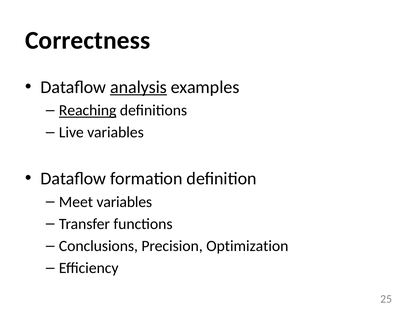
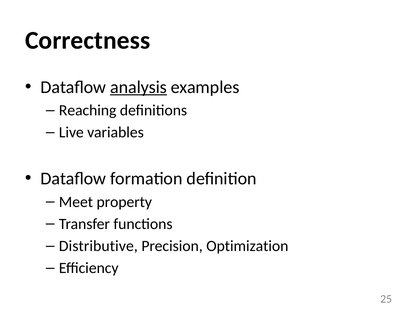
Reaching underline: present -> none
Meet variables: variables -> property
Conclusions: Conclusions -> Distributive
